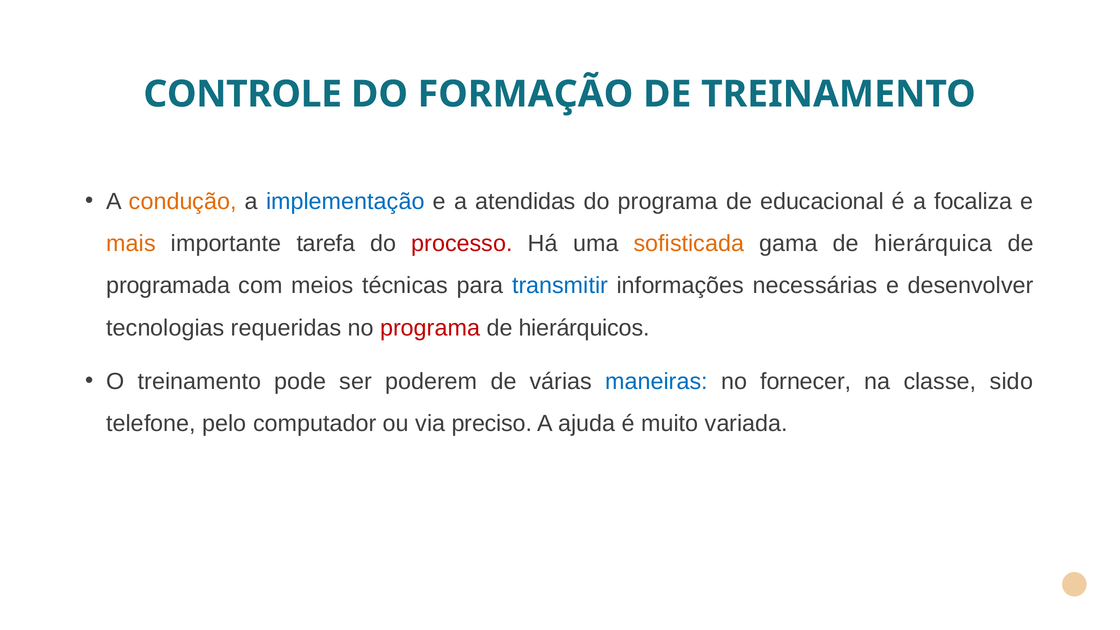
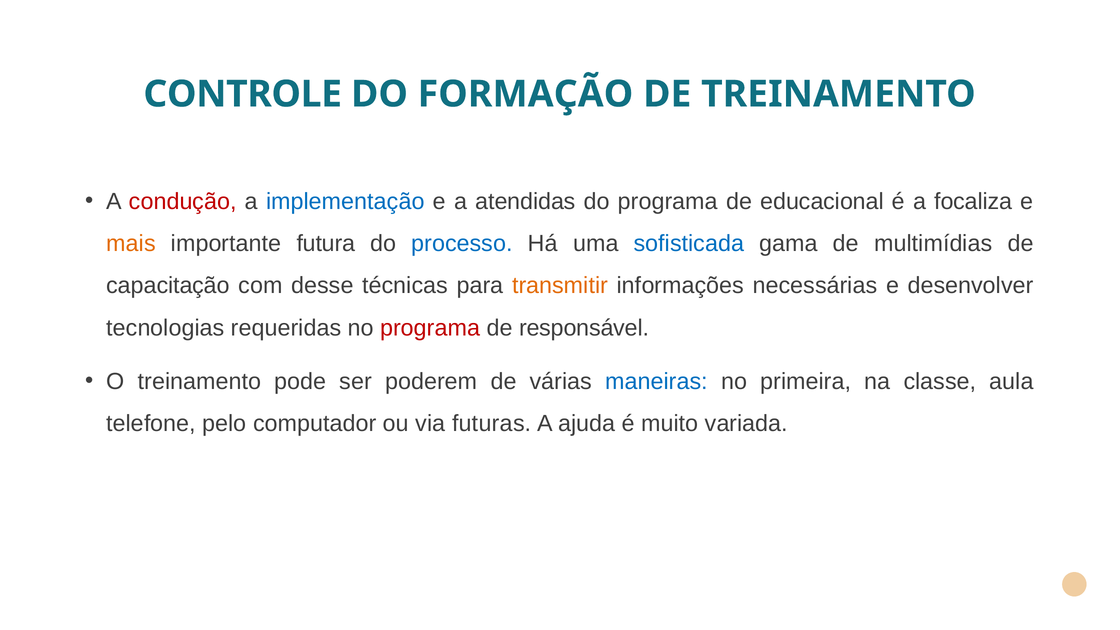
condução colour: orange -> red
tarefa: tarefa -> futura
processo colour: red -> blue
sofisticada colour: orange -> blue
hierárquica: hierárquica -> multimídias
programada: programada -> capacitação
meios: meios -> desse
transmitir colour: blue -> orange
hierárquicos: hierárquicos -> responsável
fornecer: fornecer -> primeira
sido: sido -> aula
preciso: preciso -> futuras
